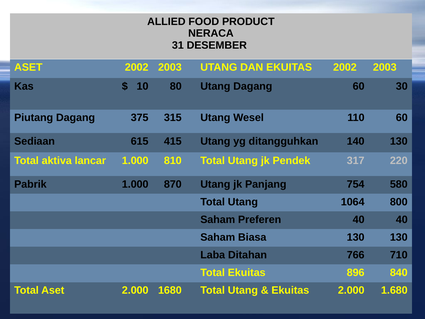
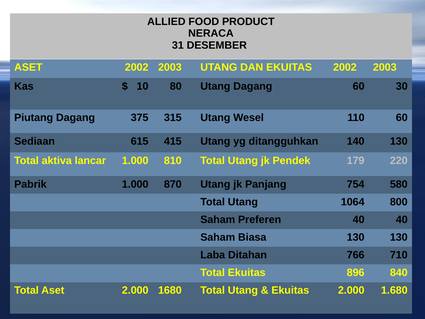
317: 317 -> 179
